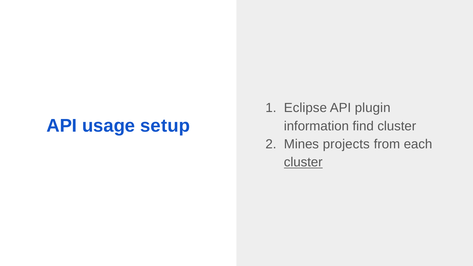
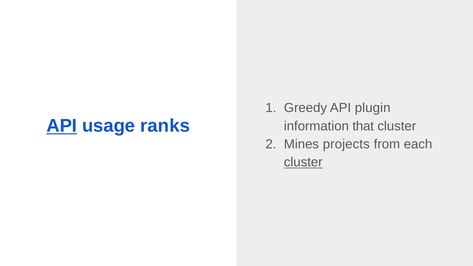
Eclipse: Eclipse -> Greedy
API at (62, 126) underline: none -> present
setup: setup -> ranks
find: find -> that
